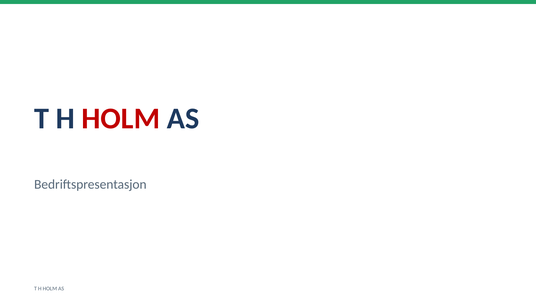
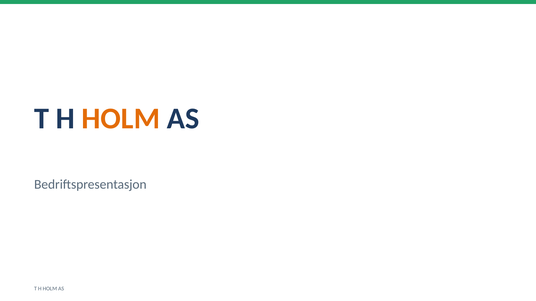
HOLM at (121, 119) colour: red -> orange
